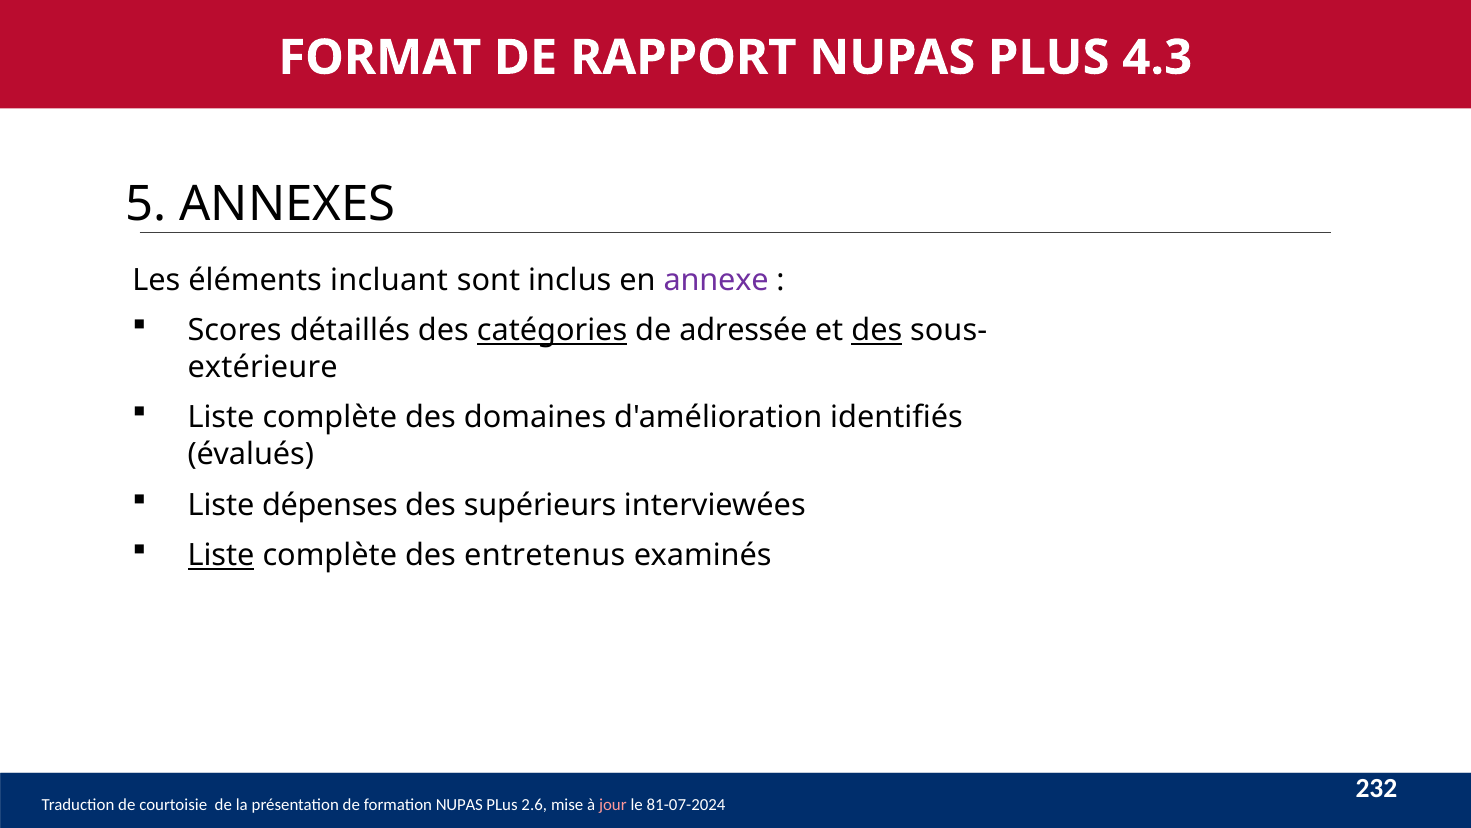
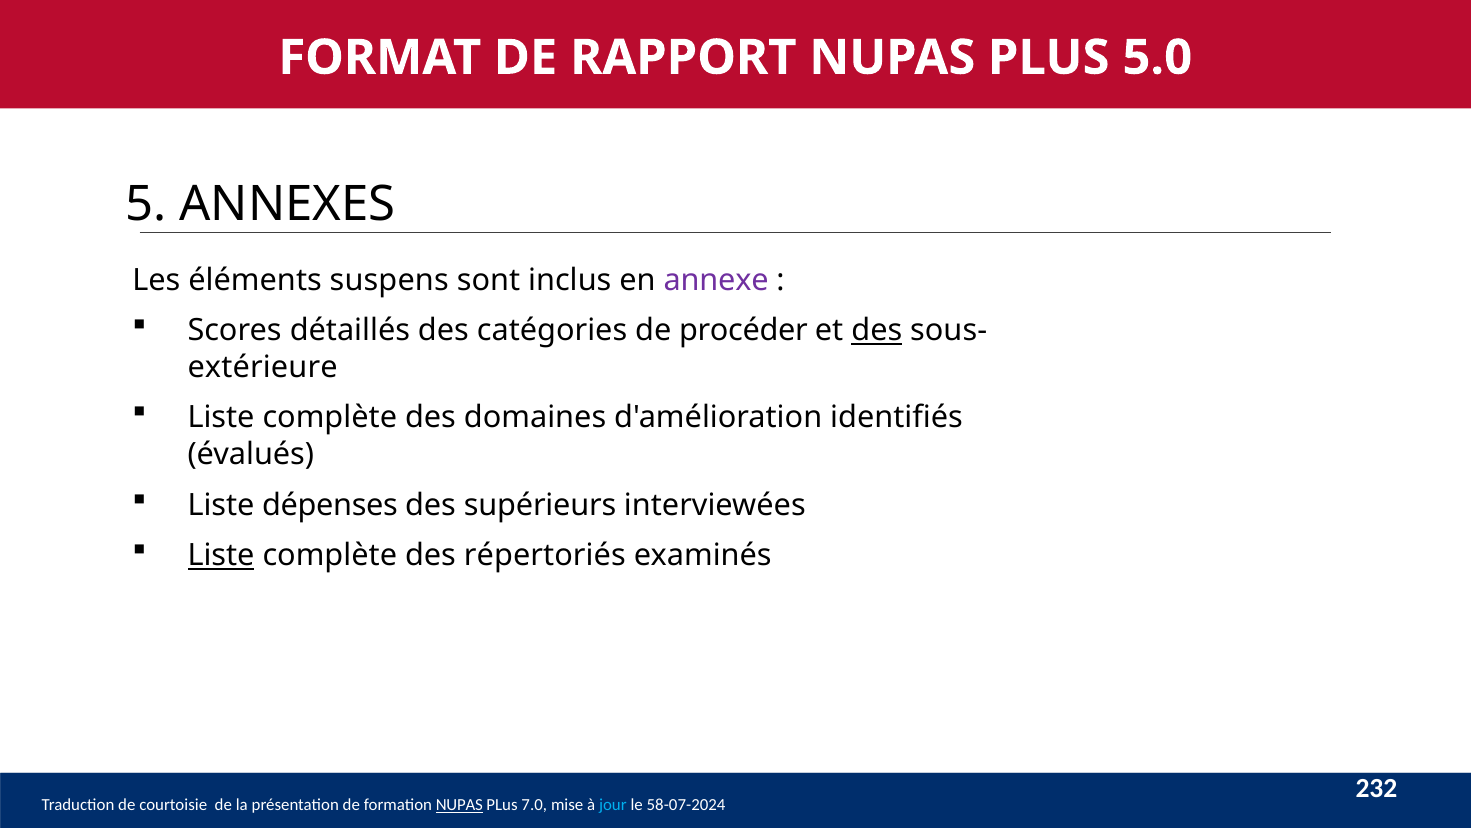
4.3: 4.3 -> 5.0
incluant: incluant -> suspens
catégories underline: present -> none
adressée: adressée -> procéder
entretenus: entretenus -> répertoriés
NUPAS at (459, 804) underline: none -> present
2.6: 2.6 -> 7.0
jour colour: pink -> light blue
81-07-2024: 81-07-2024 -> 58-07-2024
